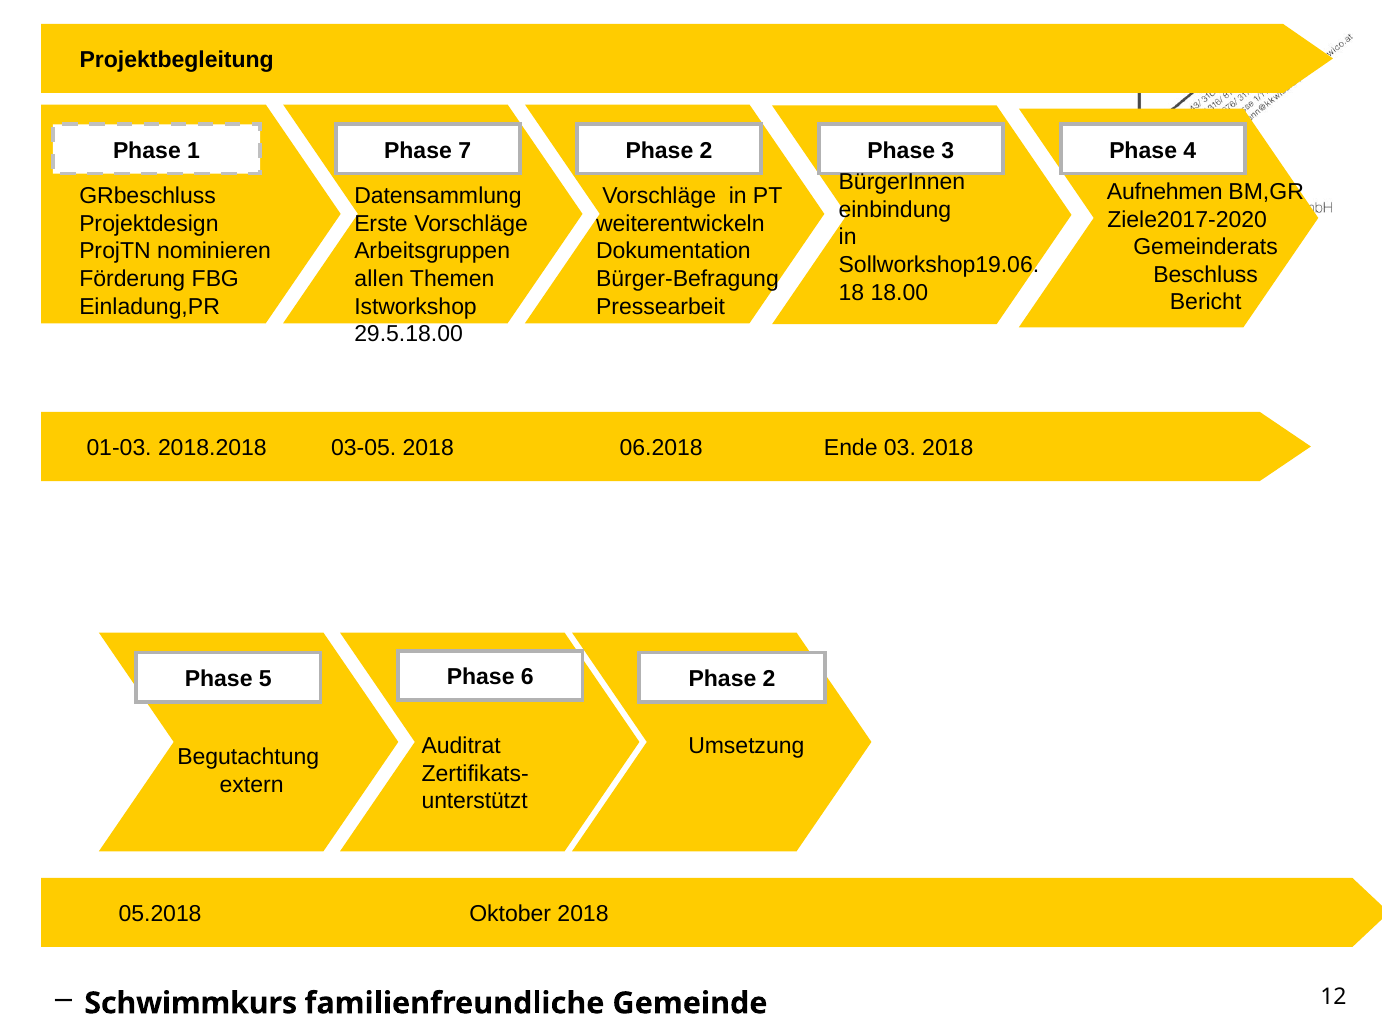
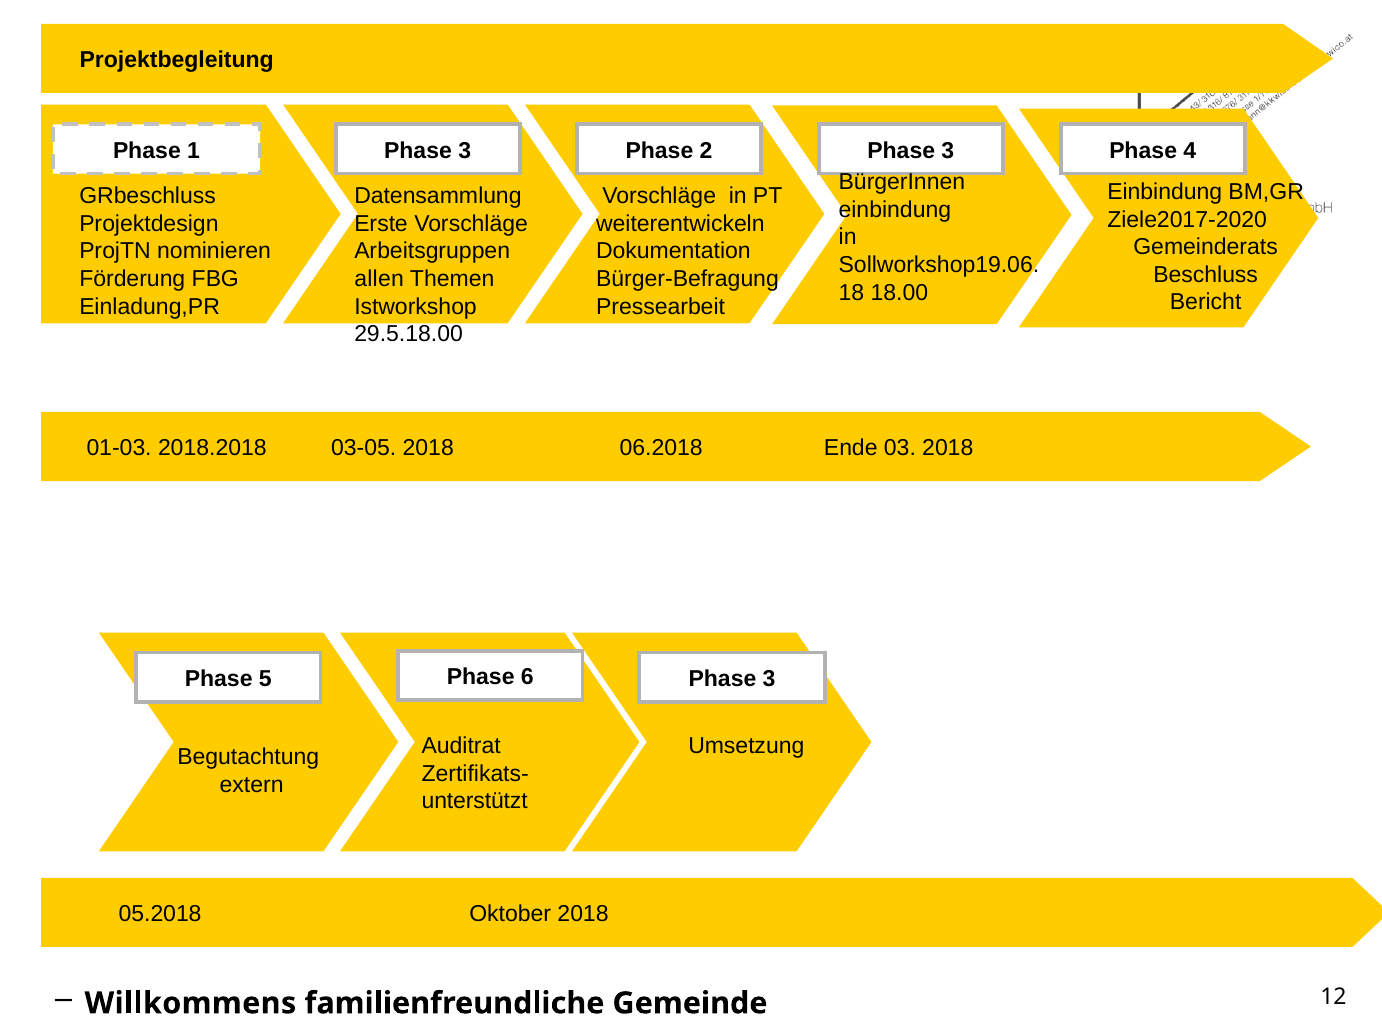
7 at (465, 151): 7 -> 3
Aufnehmen at (1165, 192): Aufnehmen -> Einbindung
2 at (769, 679): 2 -> 3
Schwimmkurs: Schwimmkurs -> Willkommens
